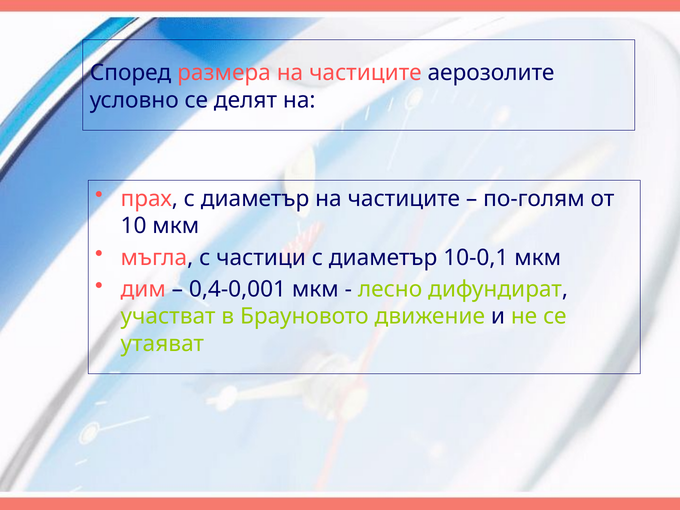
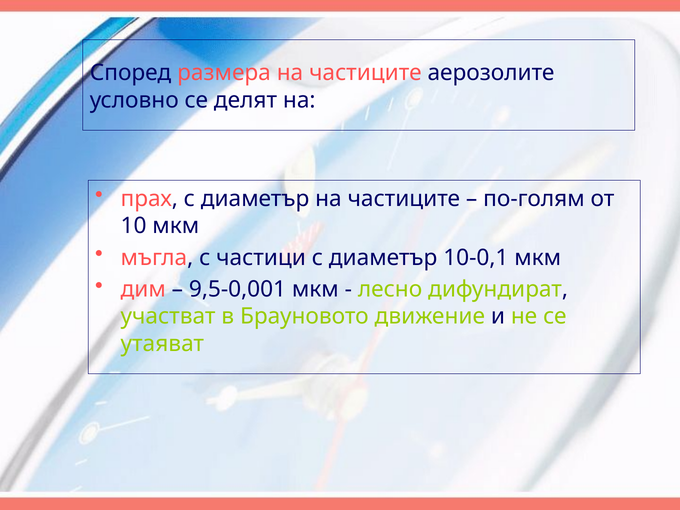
0,4-0,001: 0,4-0,001 -> 9,5-0,001
